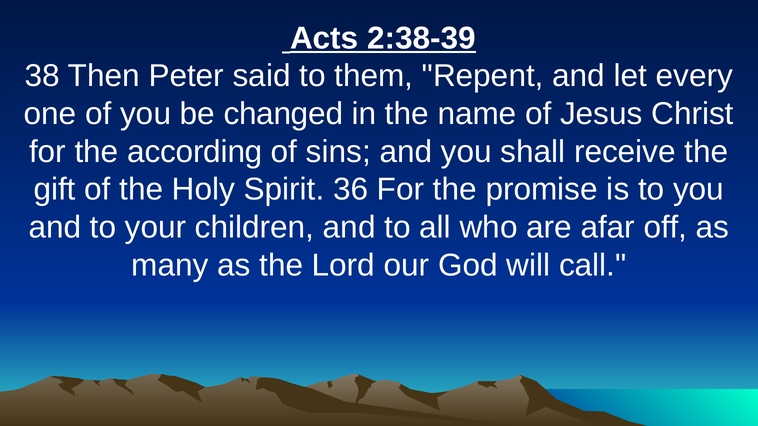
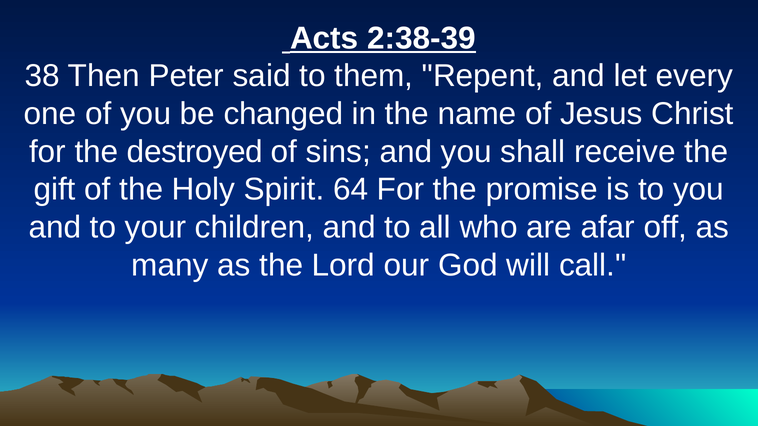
according: according -> destroyed
36: 36 -> 64
